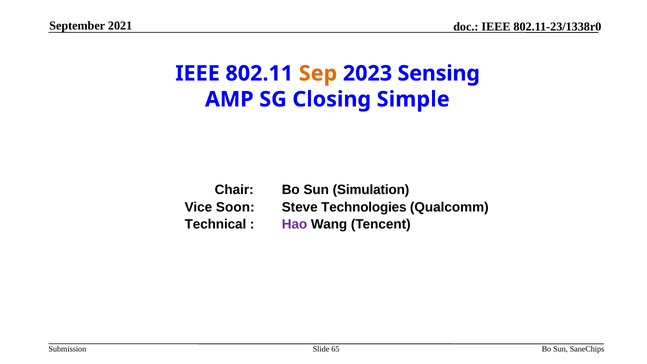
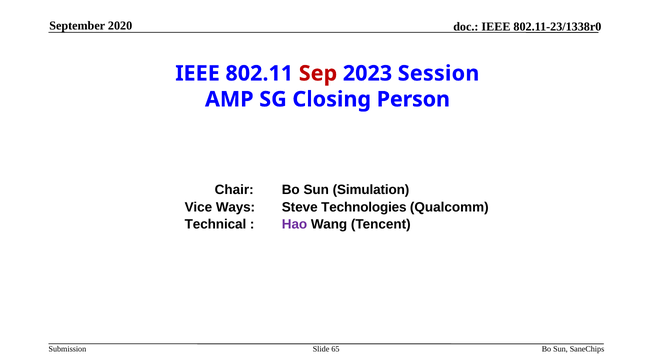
2021: 2021 -> 2020
Sep colour: orange -> red
Sensing: Sensing -> Session
Simple: Simple -> Person
Soon: Soon -> Ways
